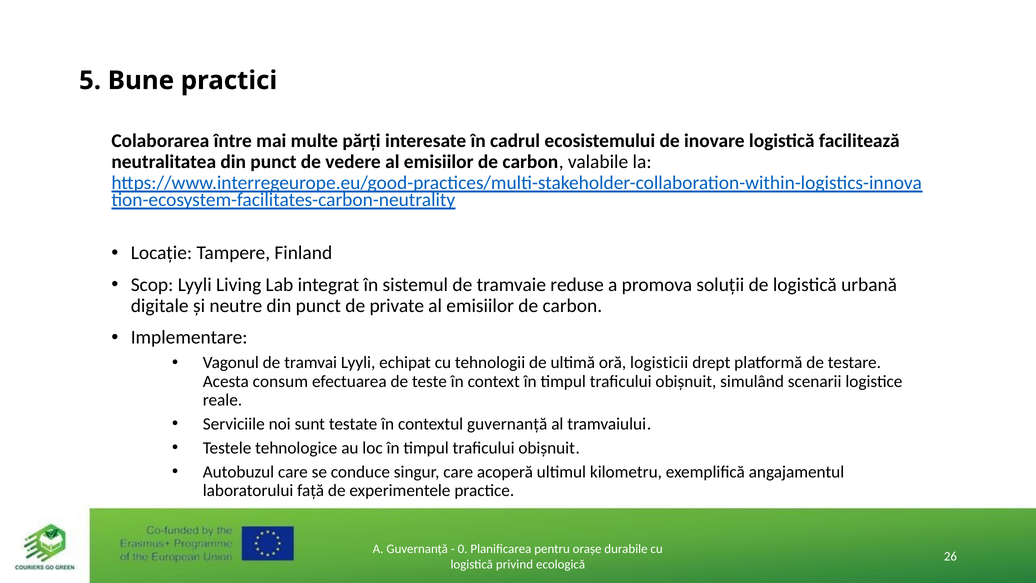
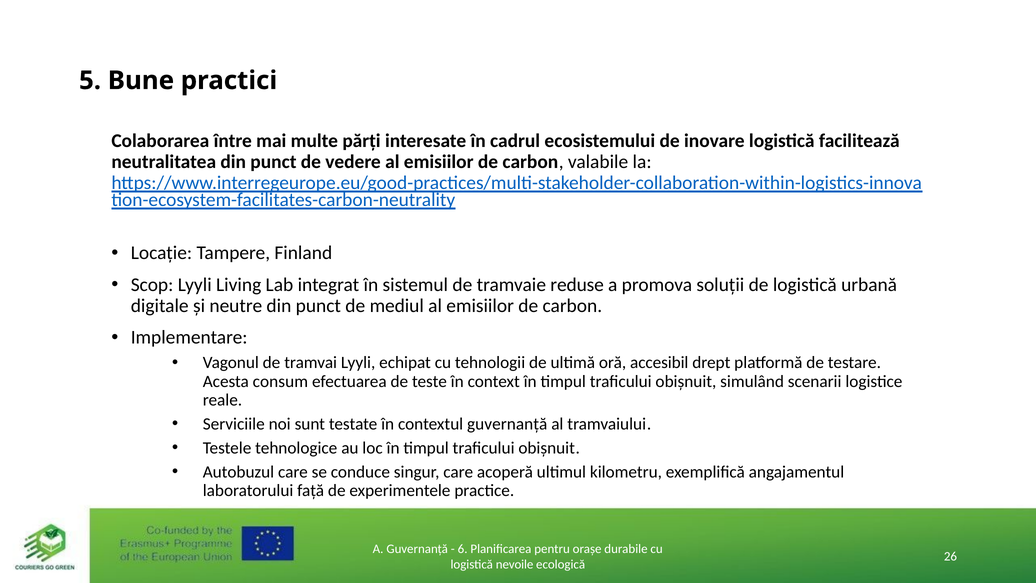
private: private -> mediul
logisticii: logisticii -> accesibil
0: 0 -> 6
privind: privind -> nevoile
